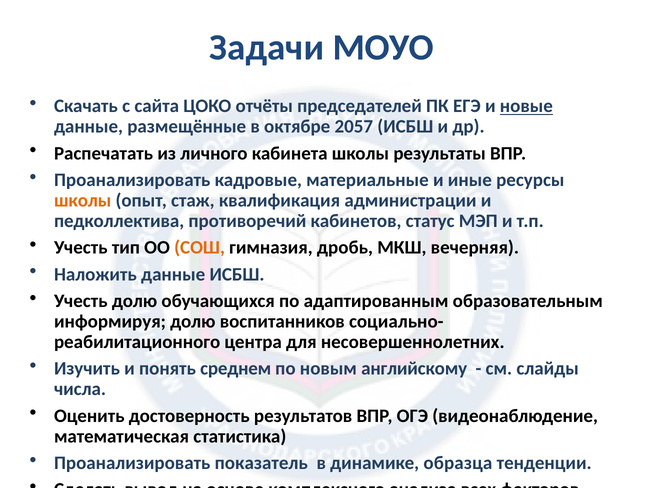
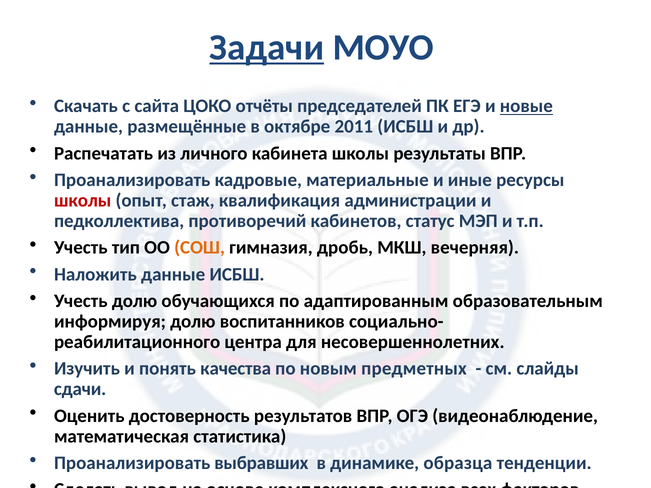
Задачи underline: none -> present
2057: 2057 -> 2011
школы at (83, 201) colour: orange -> red
среднем: среднем -> качества
английскому: английскому -> предметных
числа: числа -> сдачи
показатель: показатель -> выбравших
